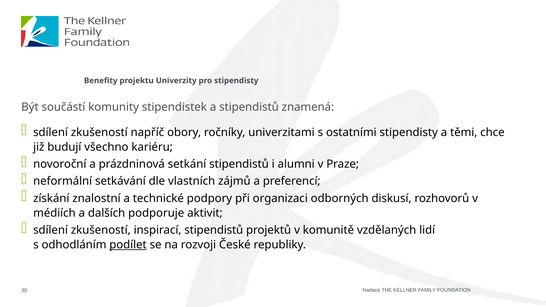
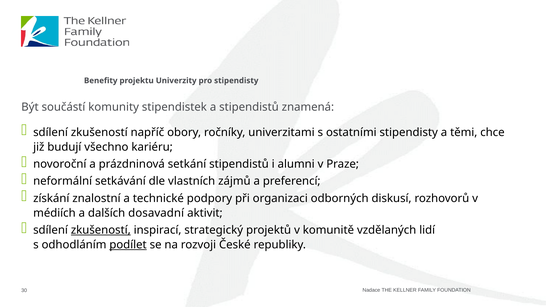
podporuje: podporuje -> dosavadní
zkušeností at (101, 230) underline: none -> present
inspirací stipendistů: stipendistů -> strategický
